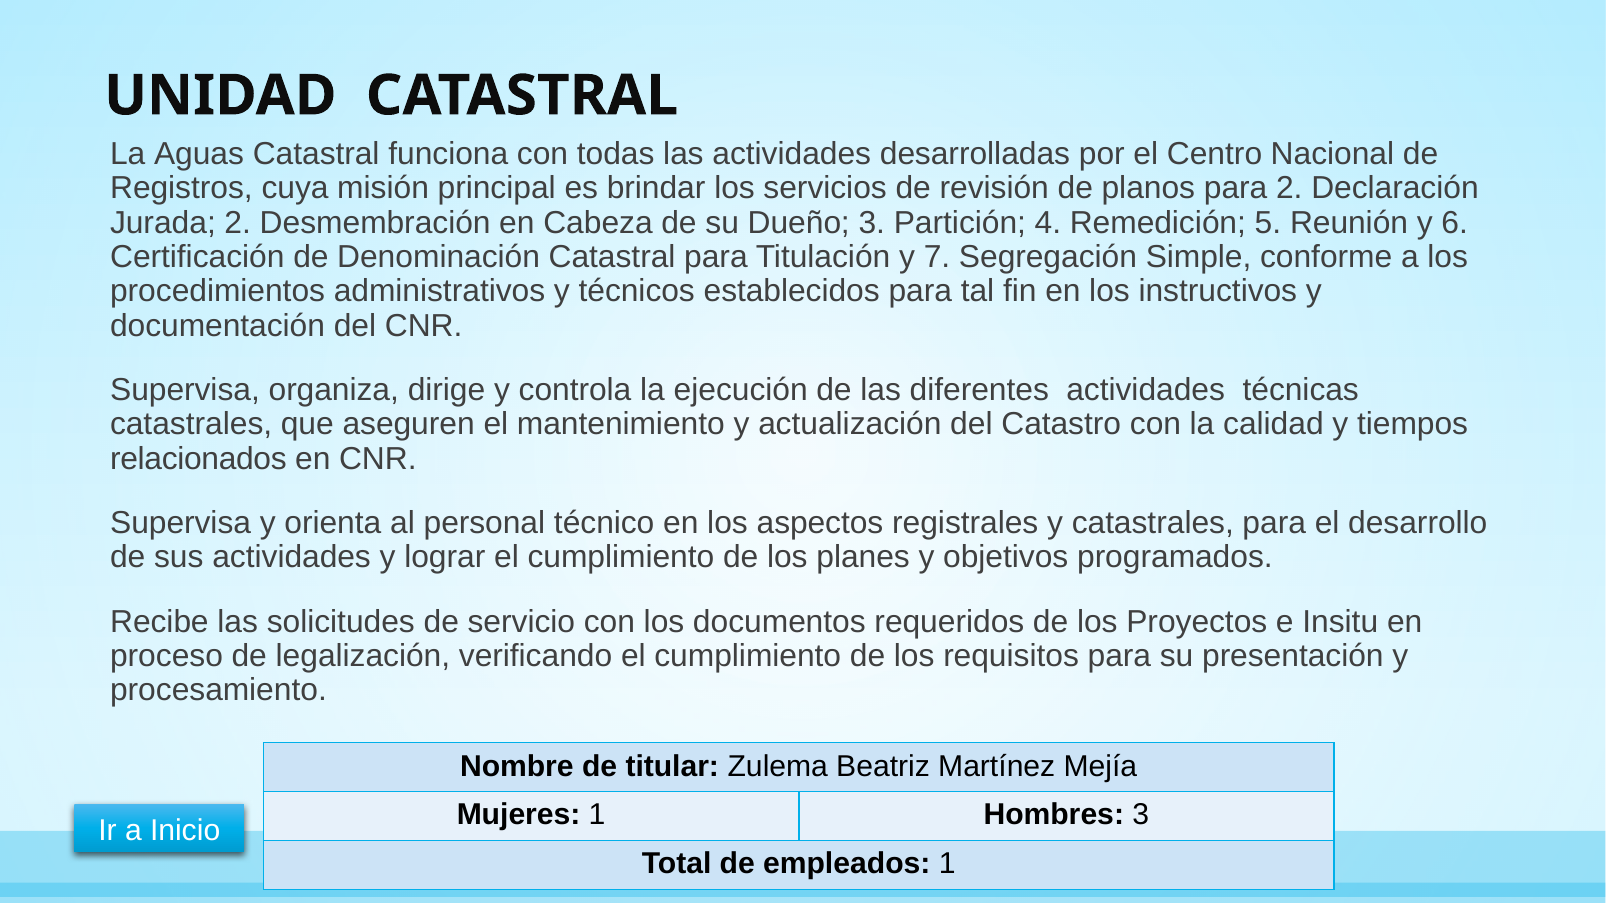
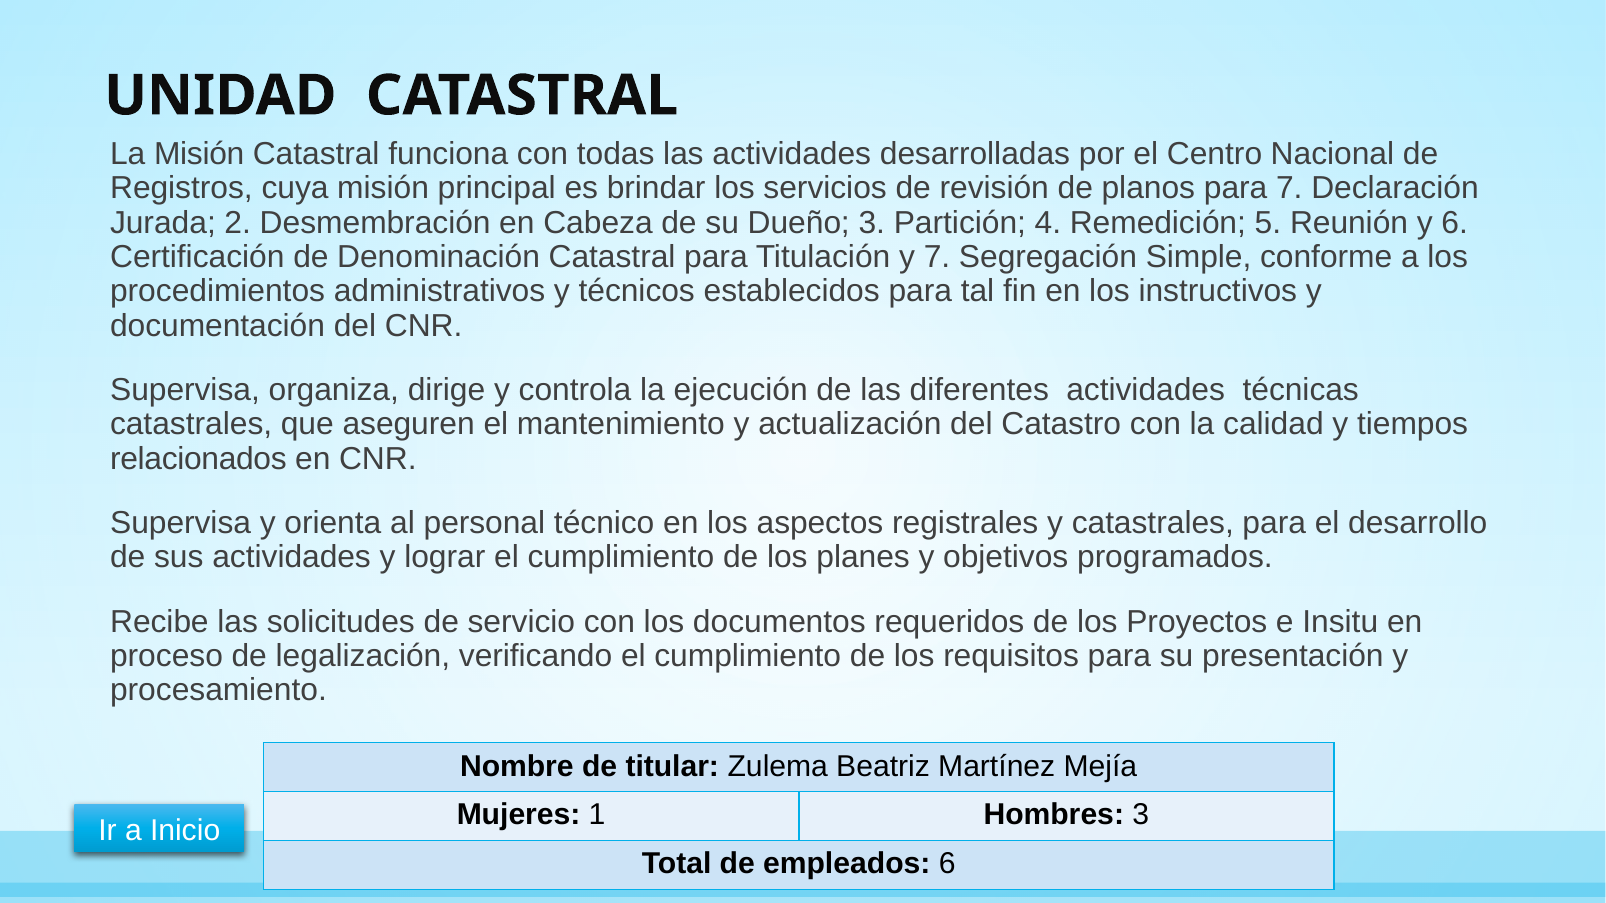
La Aguas: Aguas -> Misión
para 2: 2 -> 7
empleados 1: 1 -> 6
